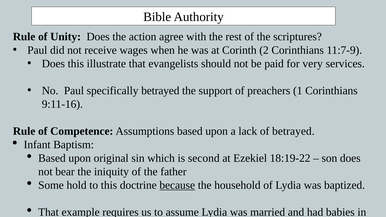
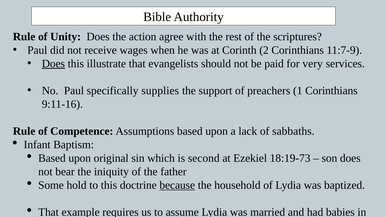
Does at (53, 64) underline: none -> present
specifically betrayed: betrayed -> supplies
of betrayed: betrayed -> sabbaths
18:19-22: 18:19-22 -> 18:19-73
